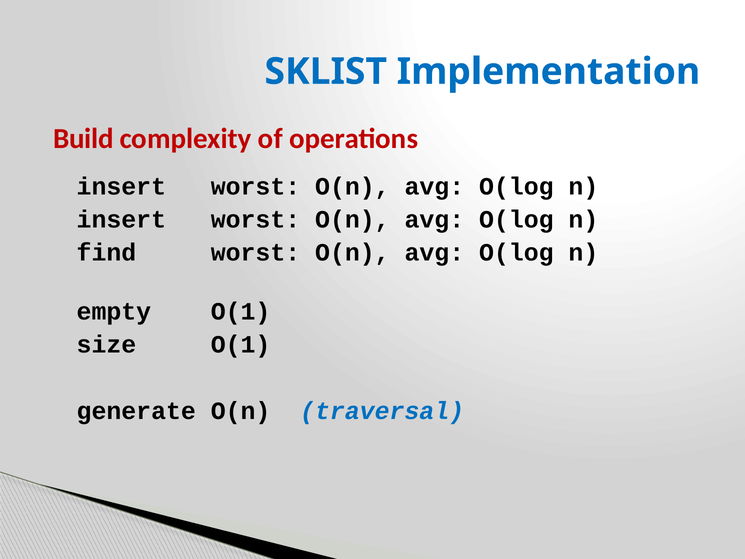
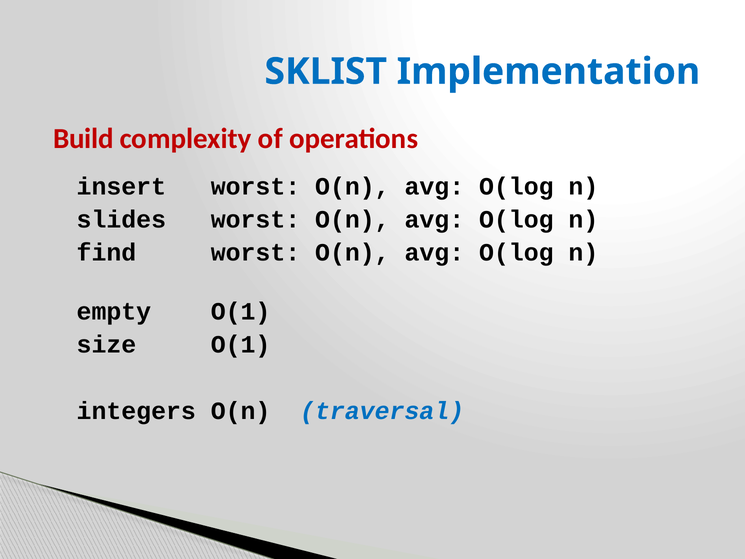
insert at (121, 219): insert -> slides
generate: generate -> integers
